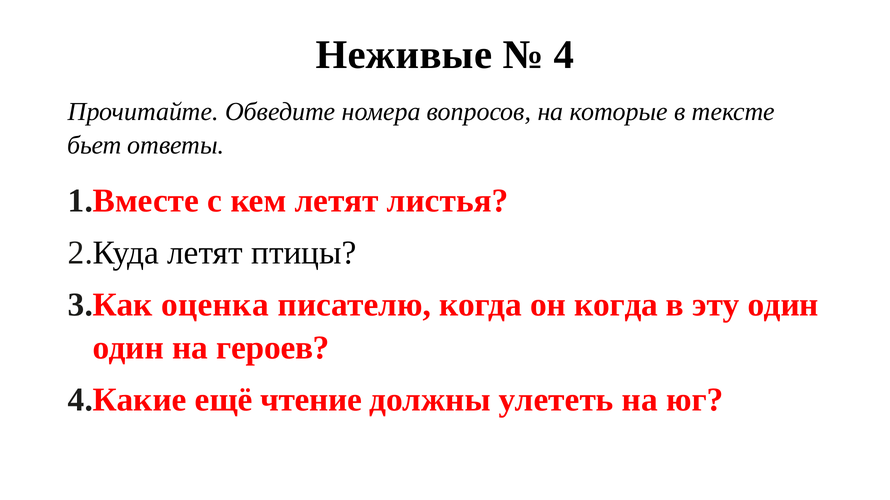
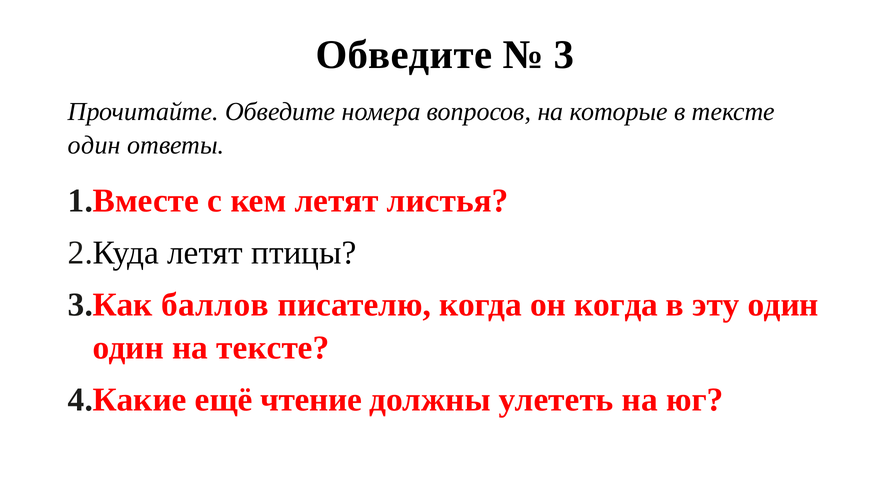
Неживые at (404, 55): Неживые -> Обведите
4: 4 -> 3
бьет at (95, 145): бьет -> один
оценка: оценка -> баллов
на героев: героев -> тексте
